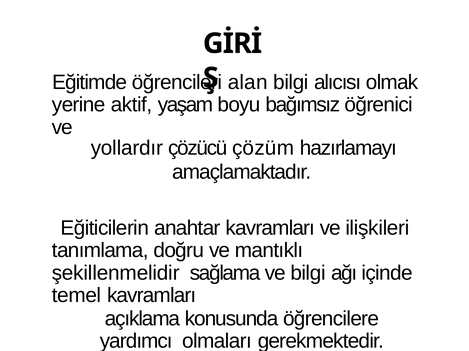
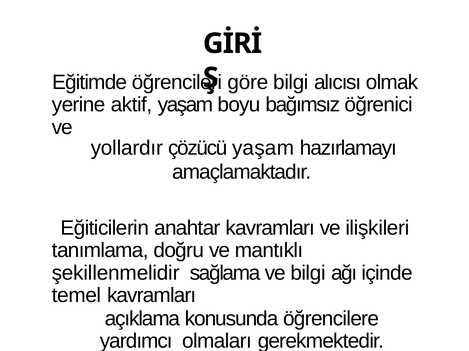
alan: alan -> göre
çözücü çözüm: çözüm -> yaşam
